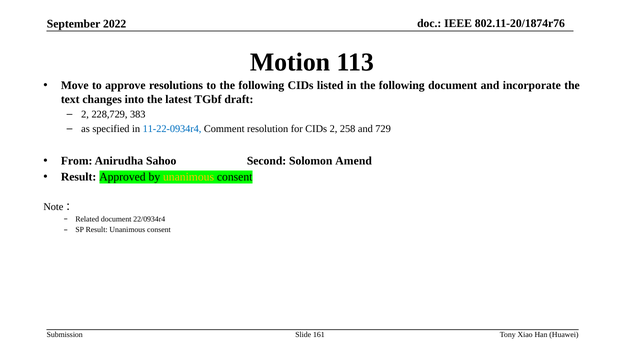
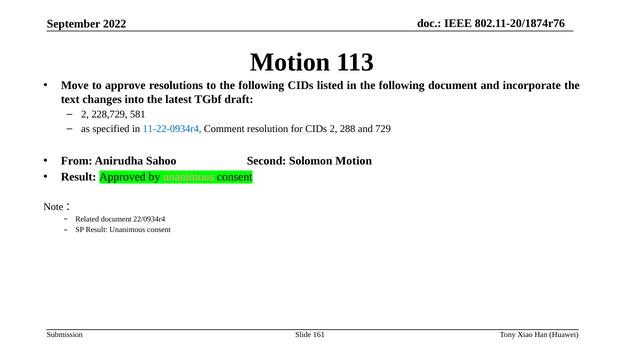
383: 383 -> 581
258: 258 -> 288
Solomon Amend: Amend -> Motion
unanimous at (189, 177) colour: yellow -> pink
